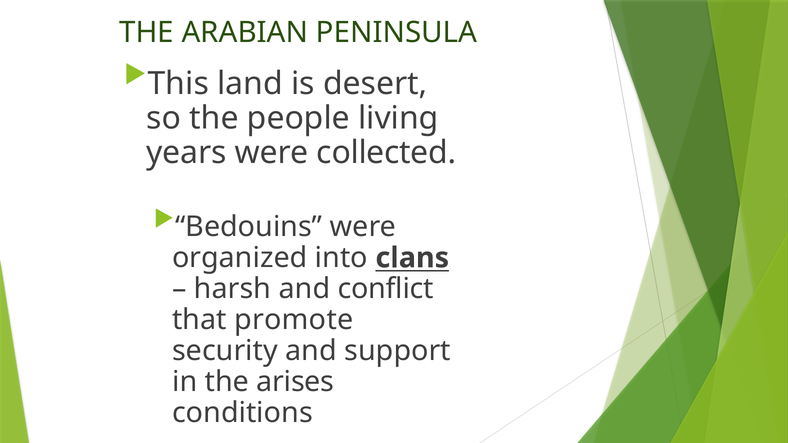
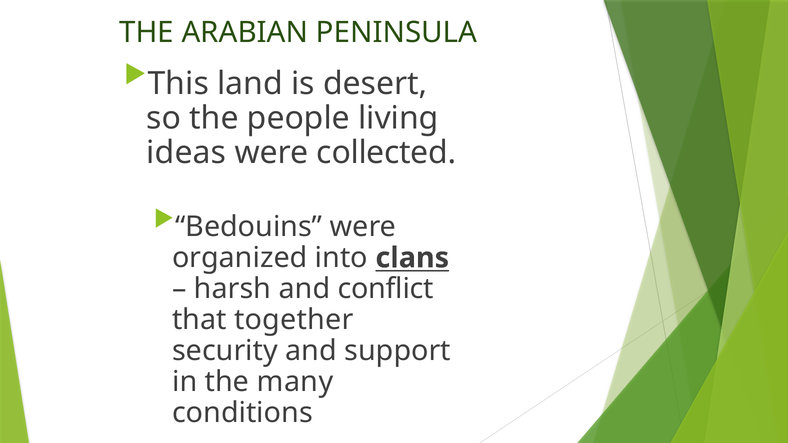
years: years -> ideas
promote: promote -> together
arises: arises -> many
